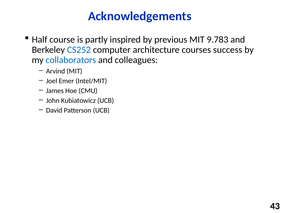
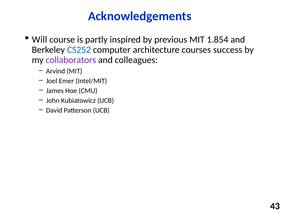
Half: Half -> Will
9.783: 9.783 -> 1.854
collaborators colour: blue -> purple
